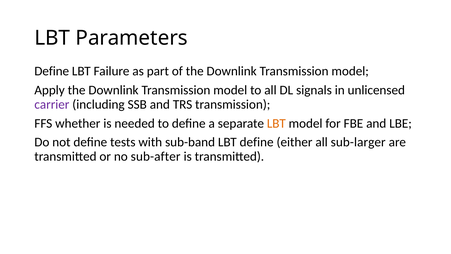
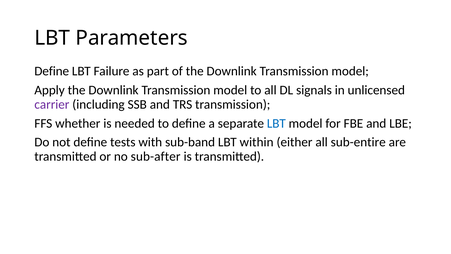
LBT at (276, 123) colour: orange -> blue
LBT define: define -> within
sub-larger: sub-larger -> sub-entire
